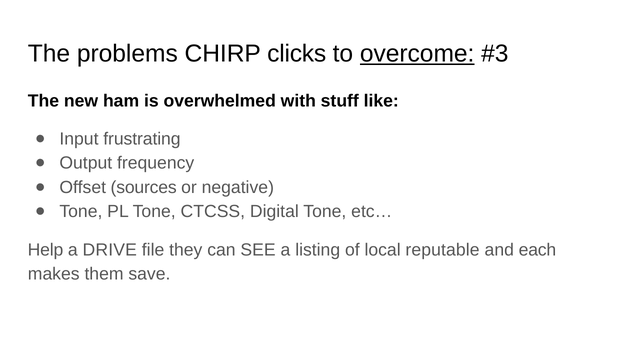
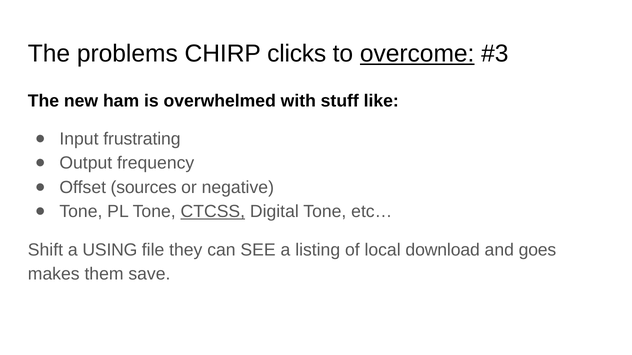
CTCSS underline: none -> present
Help: Help -> Shift
DRIVE: DRIVE -> USING
reputable: reputable -> download
each: each -> goes
